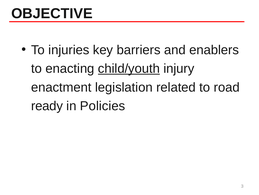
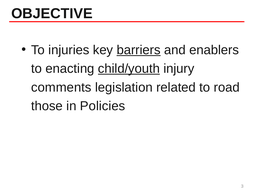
barriers underline: none -> present
enactment: enactment -> comments
ready: ready -> those
